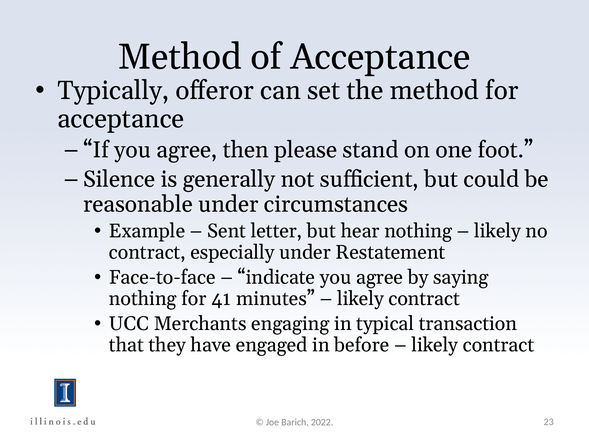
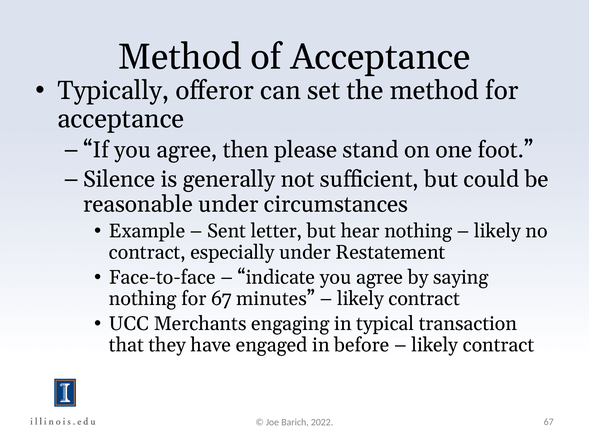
for 41: 41 -> 67
2022 23: 23 -> 67
